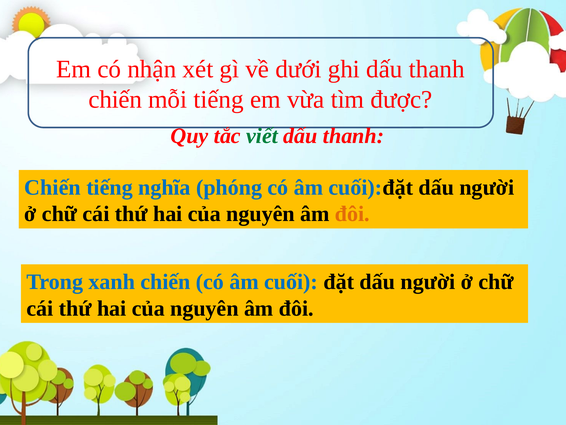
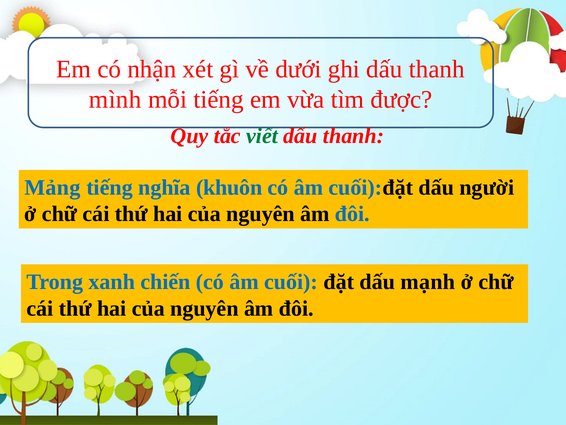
chiến at (115, 99): chiến -> mình
Chiến at (53, 187): Chiến -> Mảng
phóng: phóng -> khuôn
đôi at (352, 214) colour: orange -> blue
đặt dấu người: người -> mạnh
